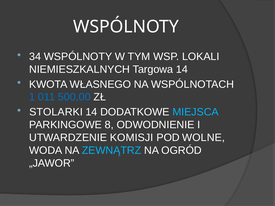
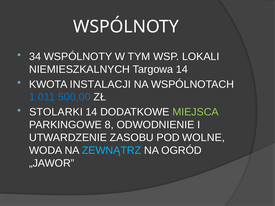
WŁASNEGO: WŁASNEGO -> INSTALACJI
MIEJSCA colour: light blue -> light green
KOMISJI: KOMISJI -> ZASOBU
